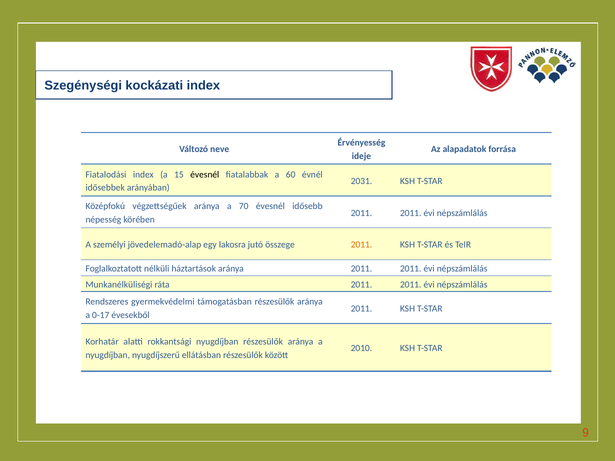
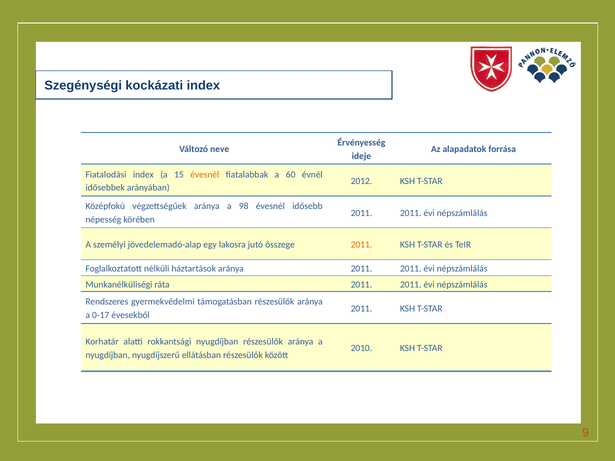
évesnél at (205, 175) colour: black -> orange
2031: 2031 -> 2012
70: 70 -> 98
